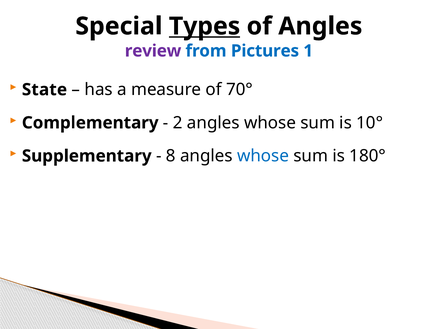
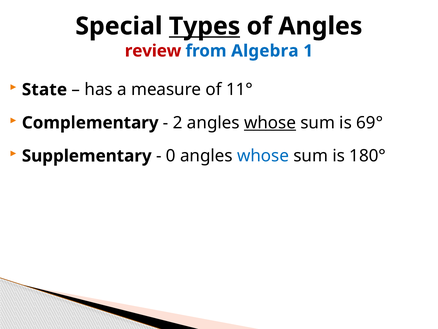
review colour: purple -> red
Pictures: Pictures -> Algebra
70°: 70° -> 11°
whose at (270, 123) underline: none -> present
10°: 10° -> 69°
8: 8 -> 0
